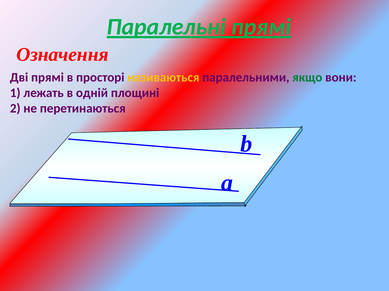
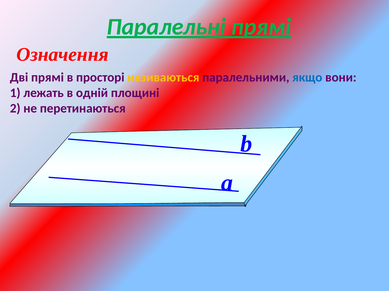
якщо colour: green -> blue
